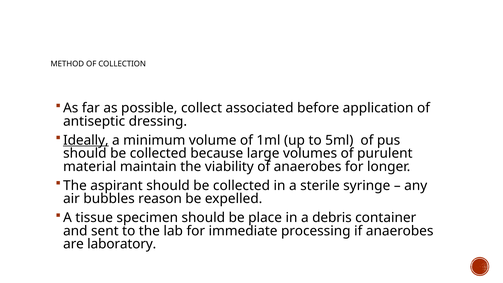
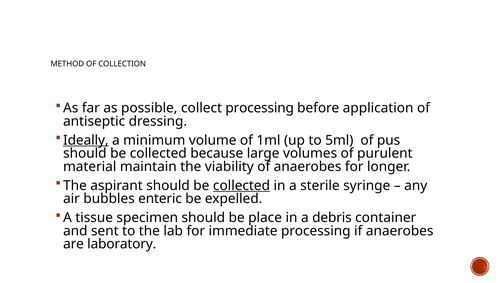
collect associated: associated -> processing
collected at (241, 185) underline: none -> present
reason: reason -> enteric
